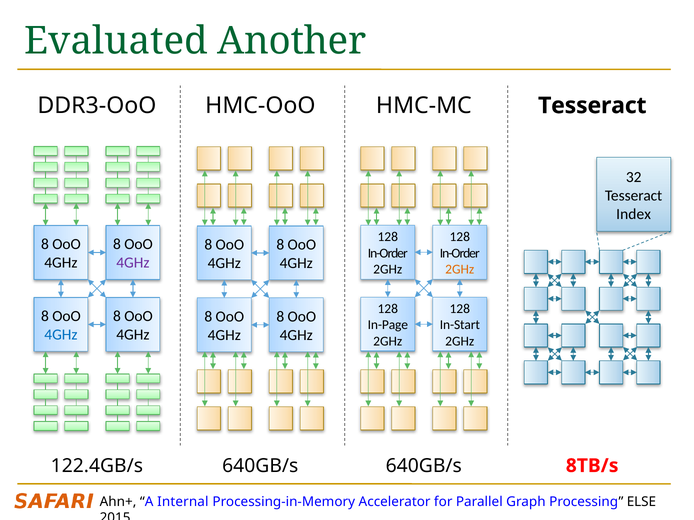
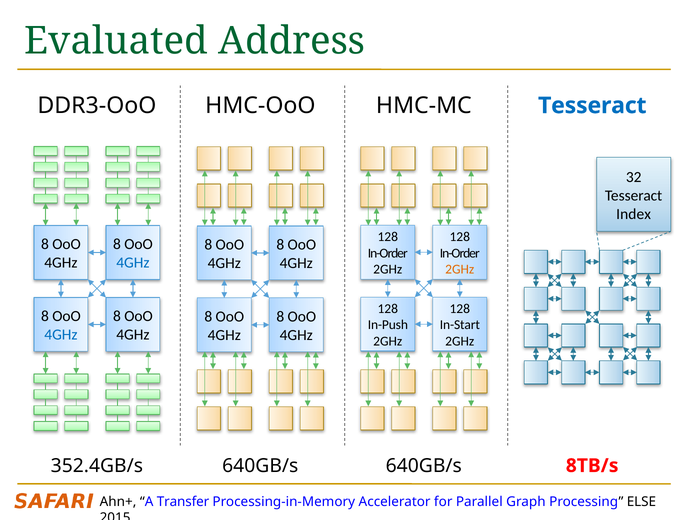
Another: Another -> Address
Tesseract at (592, 106) colour: black -> blue
4GHz at (133, 263) colour: purple -> blue
In-Page: In-Page -> In-Push
122.4GB/s: 122.4GB/s -> 352.4GB/s
Internal: Internal -> Transfer
